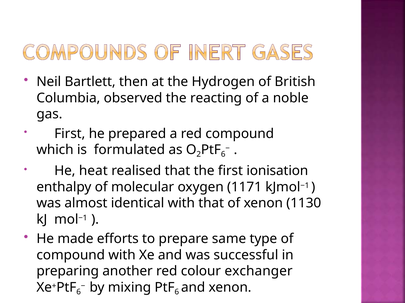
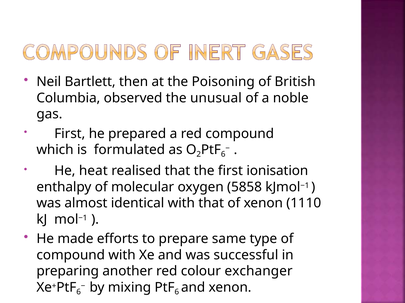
Hydrogen: Hydrogen -> Poisoning
reacting: reacting -> unusual
1171: 1171 -> 5858
1130: 1130 -> 1110
